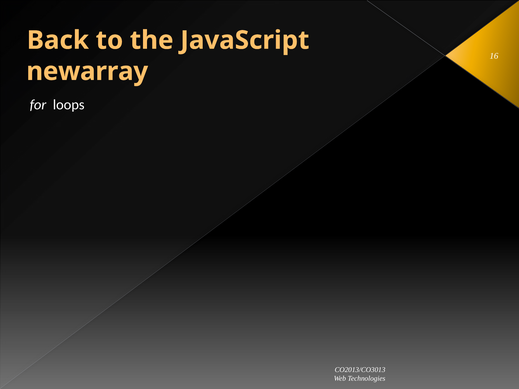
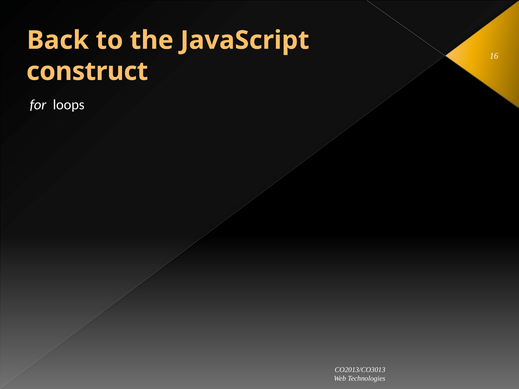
newarray: newarray -> construct
